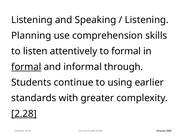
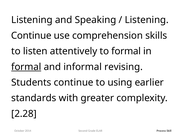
Planning at (31, 35): Planning -> Continue
through: through -> revising
2.28 underline: present -> none
